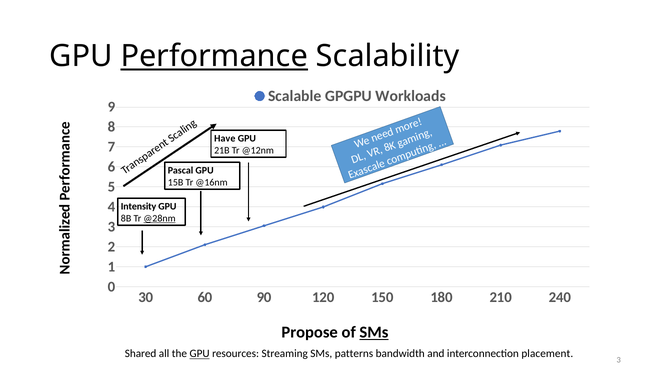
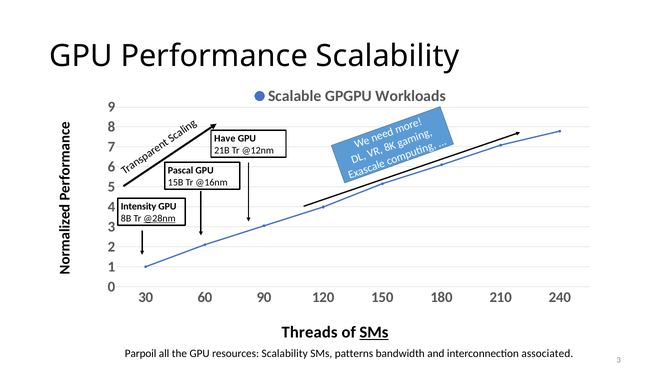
Performance underline: present -> none
Propose: Propose -> Threads
Shared: Shared -> Parpoil
GPU at (200, 354) underline: present -> none
resources Streaming: Streaming -> Scalability
placement: placement -> associated
